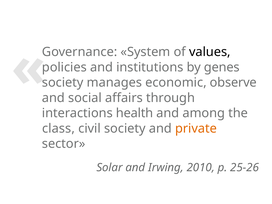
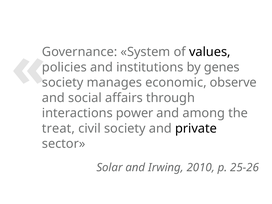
health: health -> power
class: class -> treat
private colour: orange -> black
